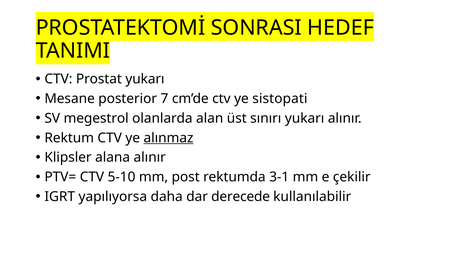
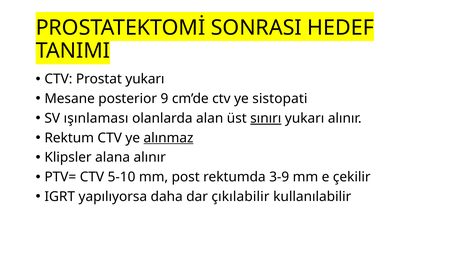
7: 7 -> 9
megestrol: megestrol -> ışınlaması
sınırı underline: none -> present
3-1: 3-1 -> 3-9
derecede: derecede -> çıkılabilir
